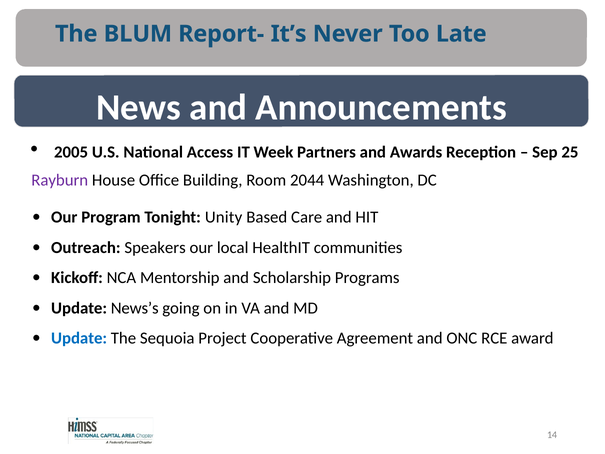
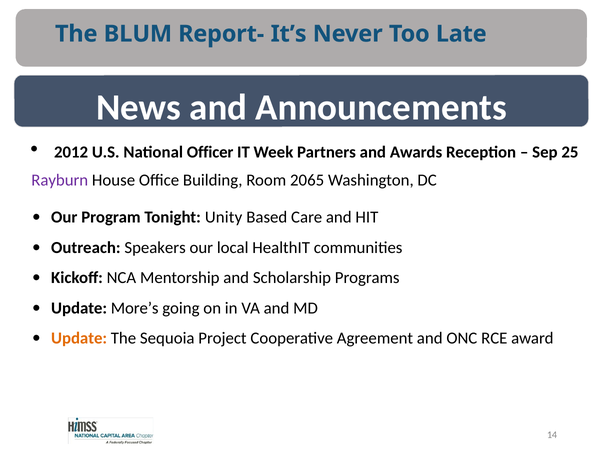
2005: 2005 -> 2012
Access: Access -> Officer
2044: 2044 -> 2065
News’s: News’s -> More’s
Update at (79, 338) colour: blue -> orange
